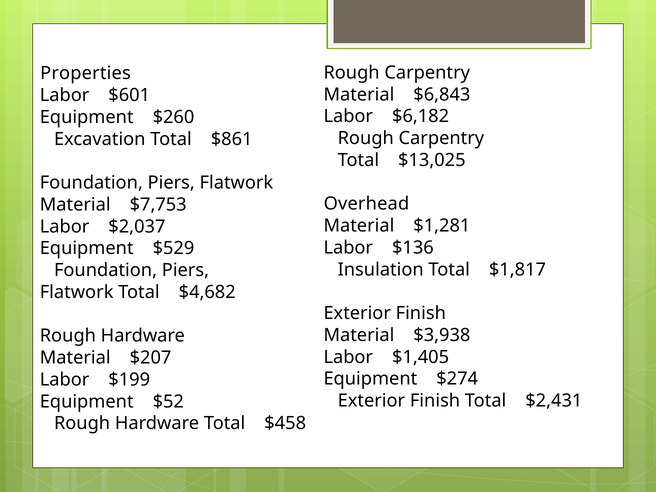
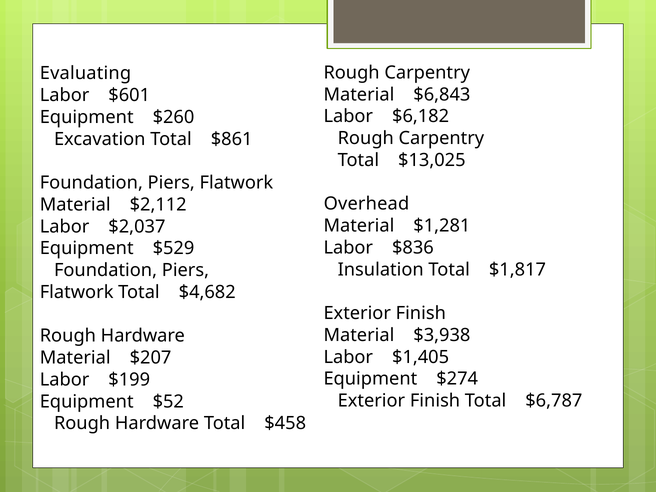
Properties: Properties -> Evaluating
$7,753: $7,753 -> $2,112
$136: $136 -> $836
$2,431: $2,431 -> $6,787
